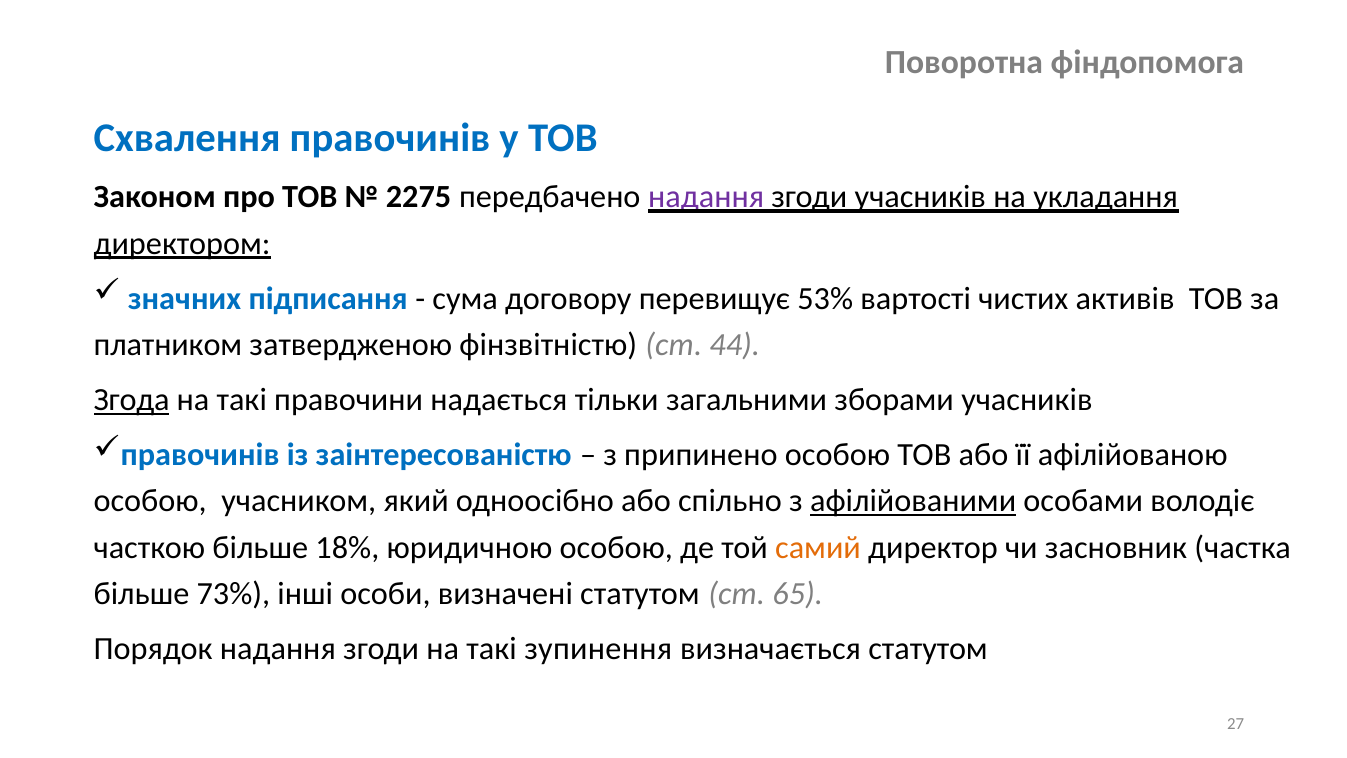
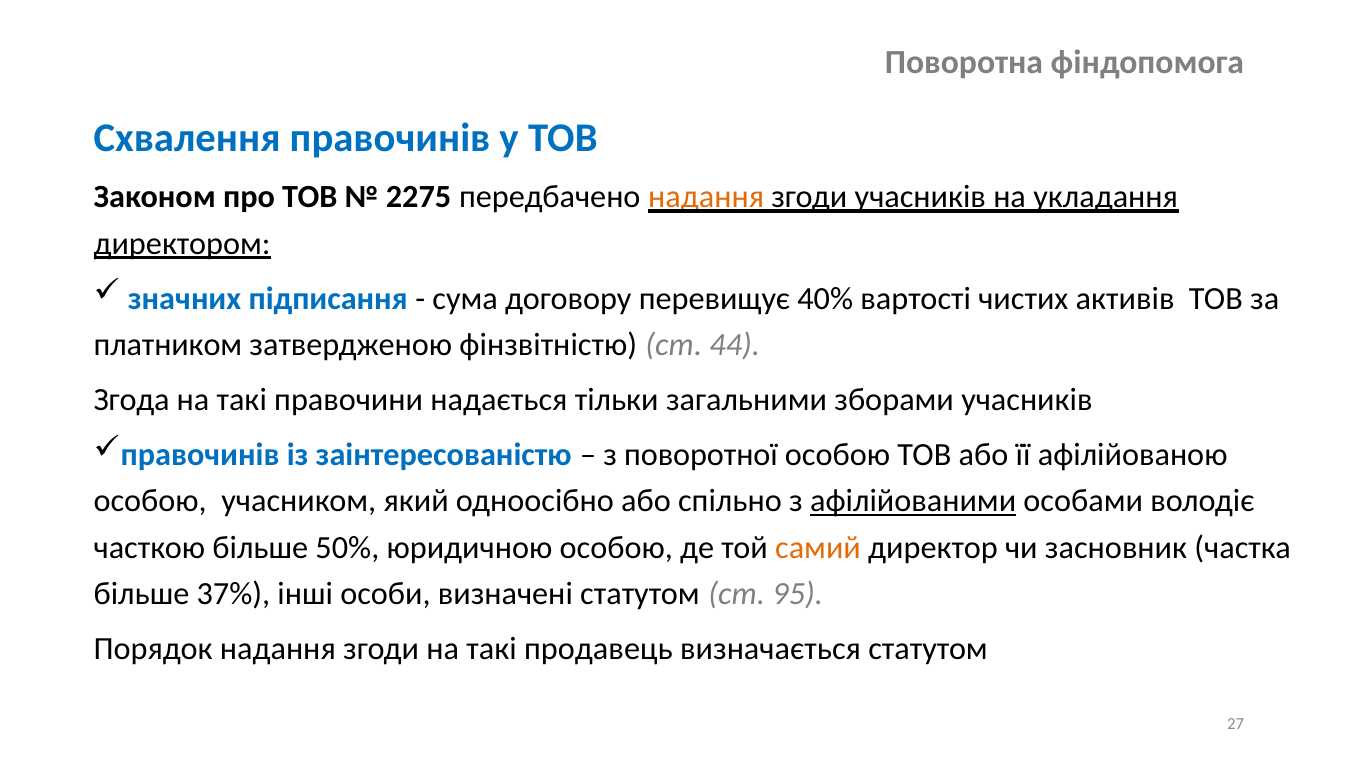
надання at (706, 197) colour: purple -> orange
53%: 53% -> 40%
Згода underline: present -> none
припинено: припинено -> поворотної
18%: 18% -> 50%
73%: 73% -> 37%
65: 65 -> 95
зупинення: зупинення -> продавець
